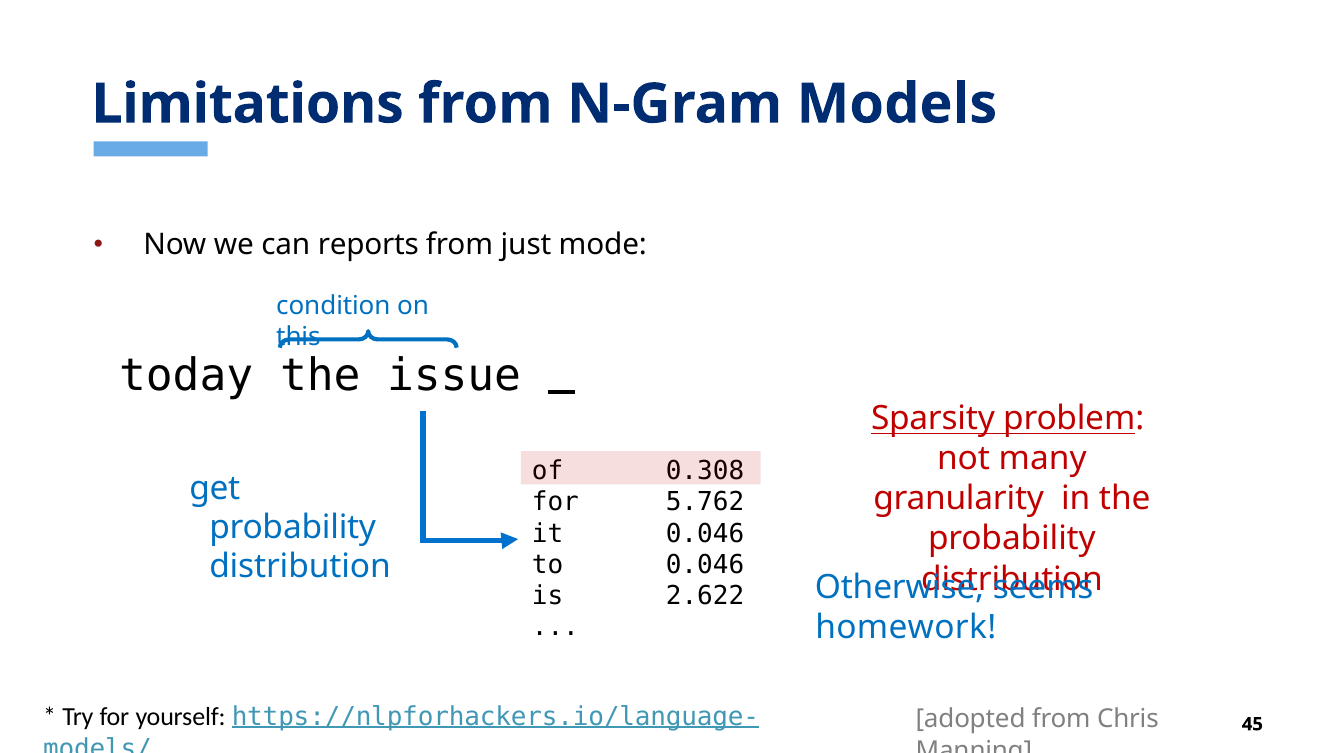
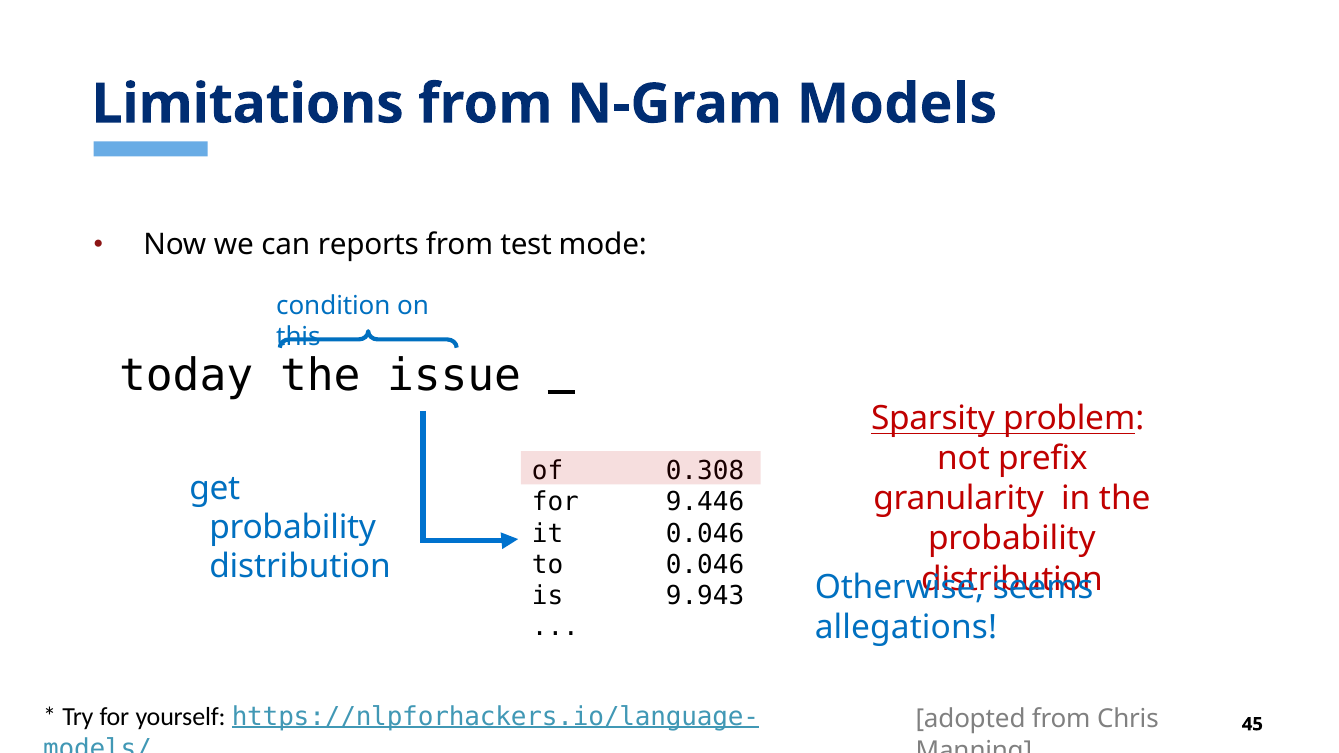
just: just -> test
many: many -> prefix
5.762: 5.762 -> 9.446
2.622: 2.622 -> 9.943
homework: homework -> allegations
